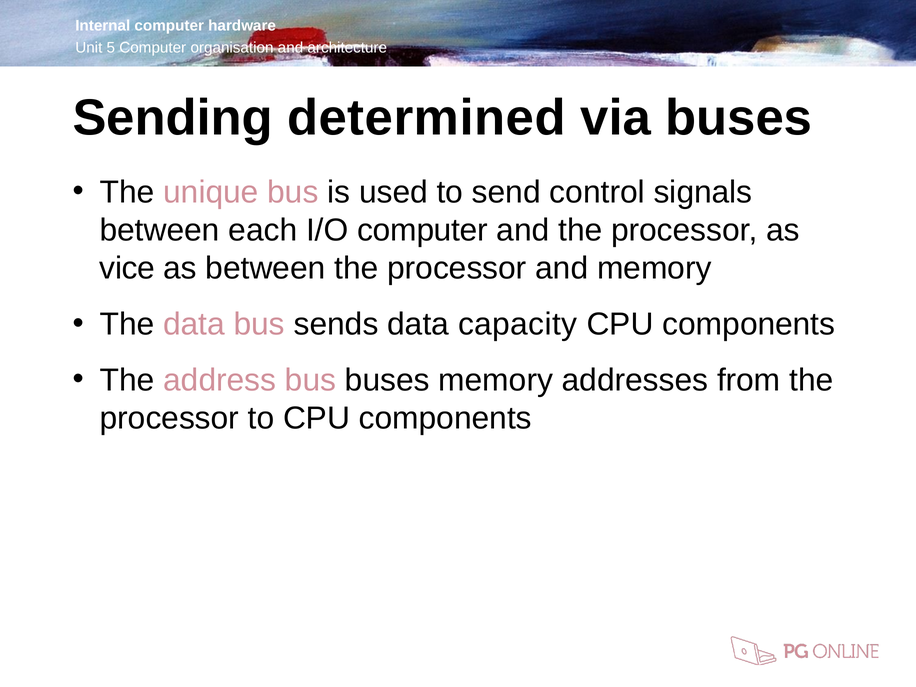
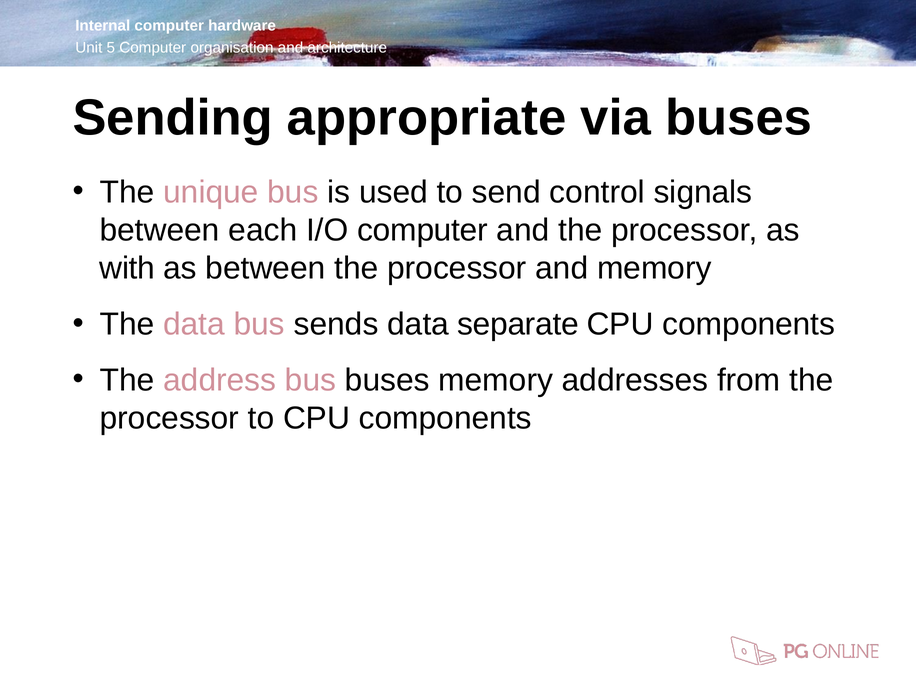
determined: determined -> appropriate
vice: vice -> with
capacity: capacity -> separate
